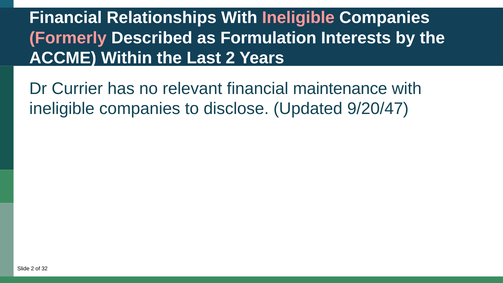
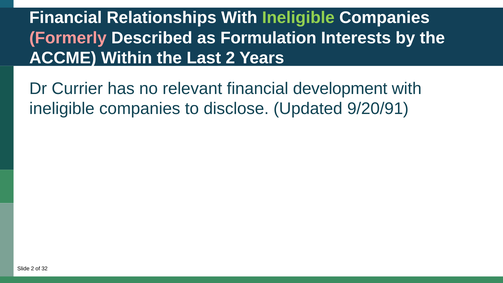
Ineligible at (298, 18) colour: pink -> light green
maintenance: maintenance -> development
9/20/47: 9/20/47 -> 9/20/91
